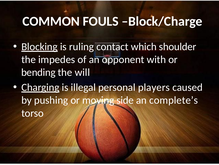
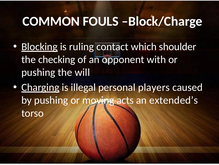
impedes: impedes -> checking
bending at (38, 72): bending -> pushing
side: side -> acts
complete’s: complete’s -> extended’s
